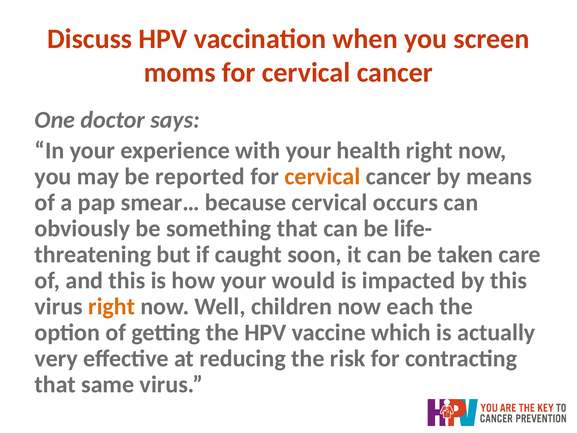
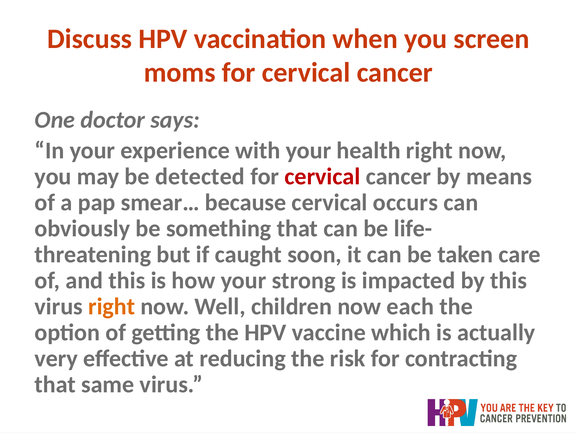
reported: reported -> detected
cervical at (322, 177) colour: orange -> red
would: would -> strong
